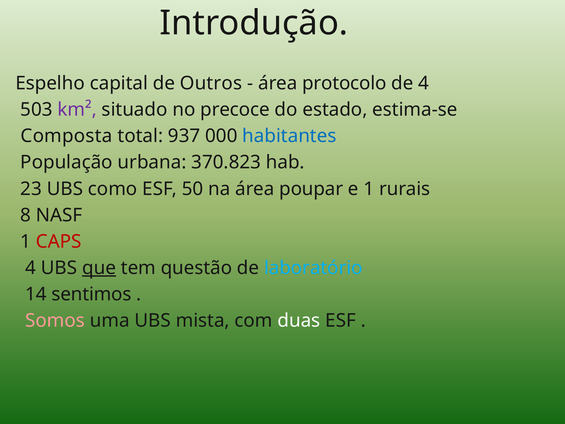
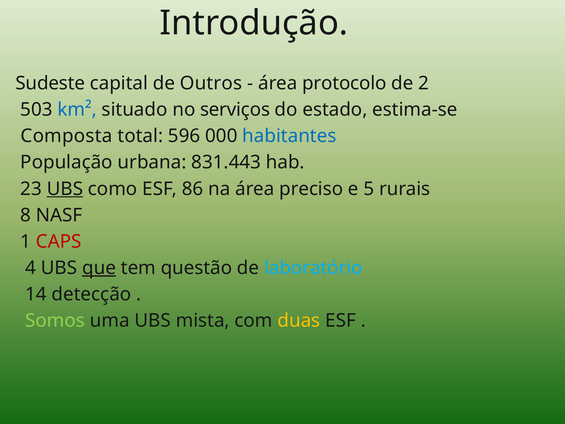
Espelho: Espelho -> Sudeste
de 4: 4 -> 2
km² colour: purple -> blue
precoce: precoce -> serviços
937: 937 -> 596
370.823: 370.823 -> 831.443
UBS at (65, 189) underline: none -> present
50: 50 -> 86
poupar: poupar -> preciso
e 1: 1 -> 5
sentimos: sentimos -> detecção
Somos colour: pink -> light green
duas colour: white -> yellow
